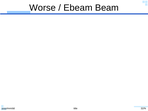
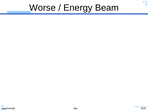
Ebeam: Ebeam -> Energy
